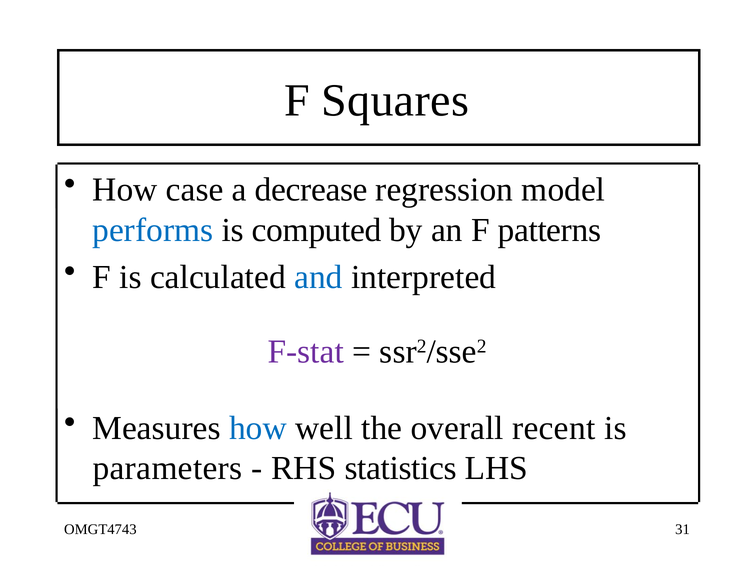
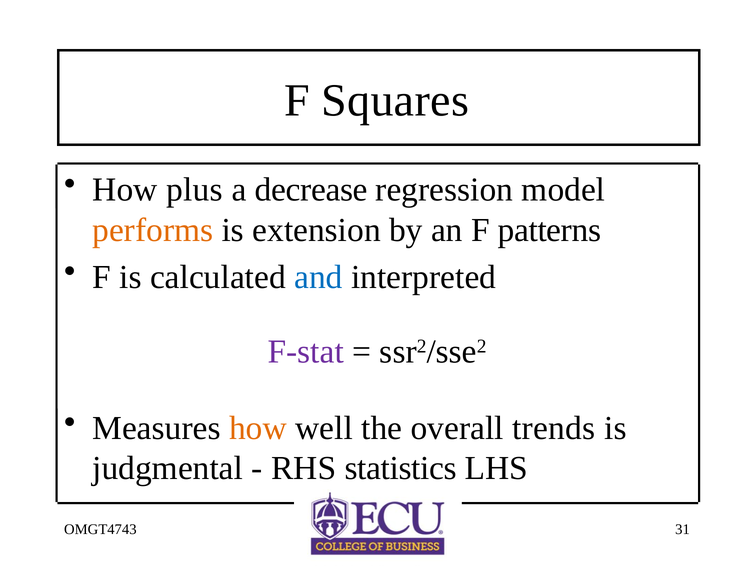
case: case -> plus
performs colour: blue -> orange
computed: computed -> extension
how at (258, 428) colour: blue -> orange
recent: recent -> trends
parameters: parameters -> judgmental
